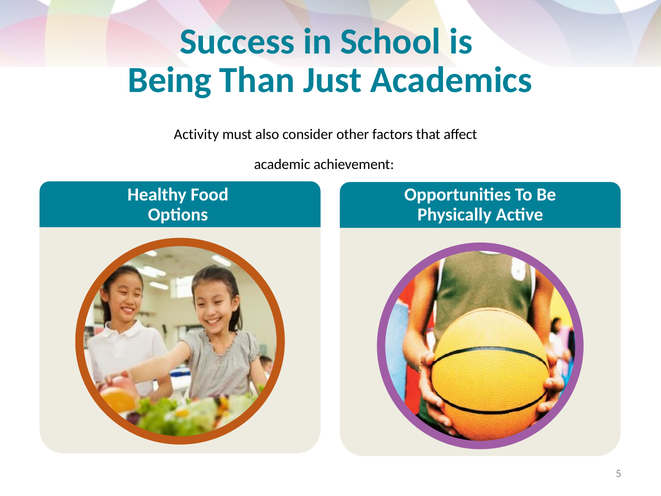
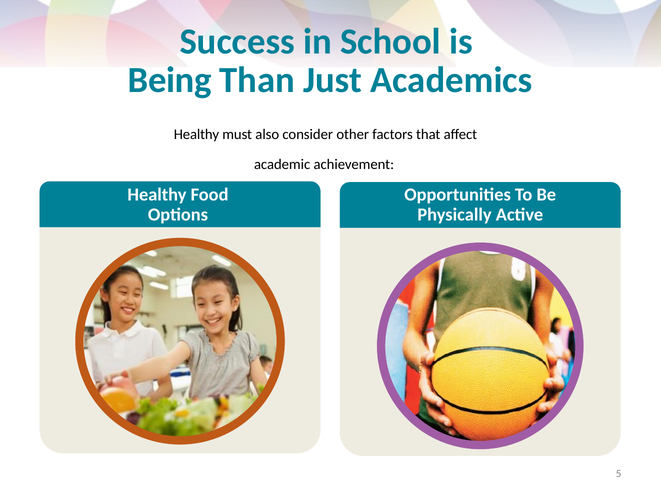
Activity at (196, 135): Activity -> Healthy
